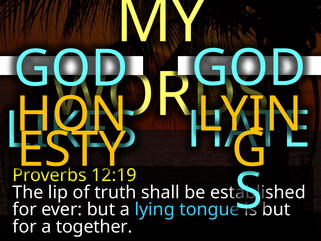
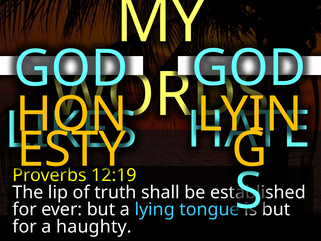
together: together -> haughty
